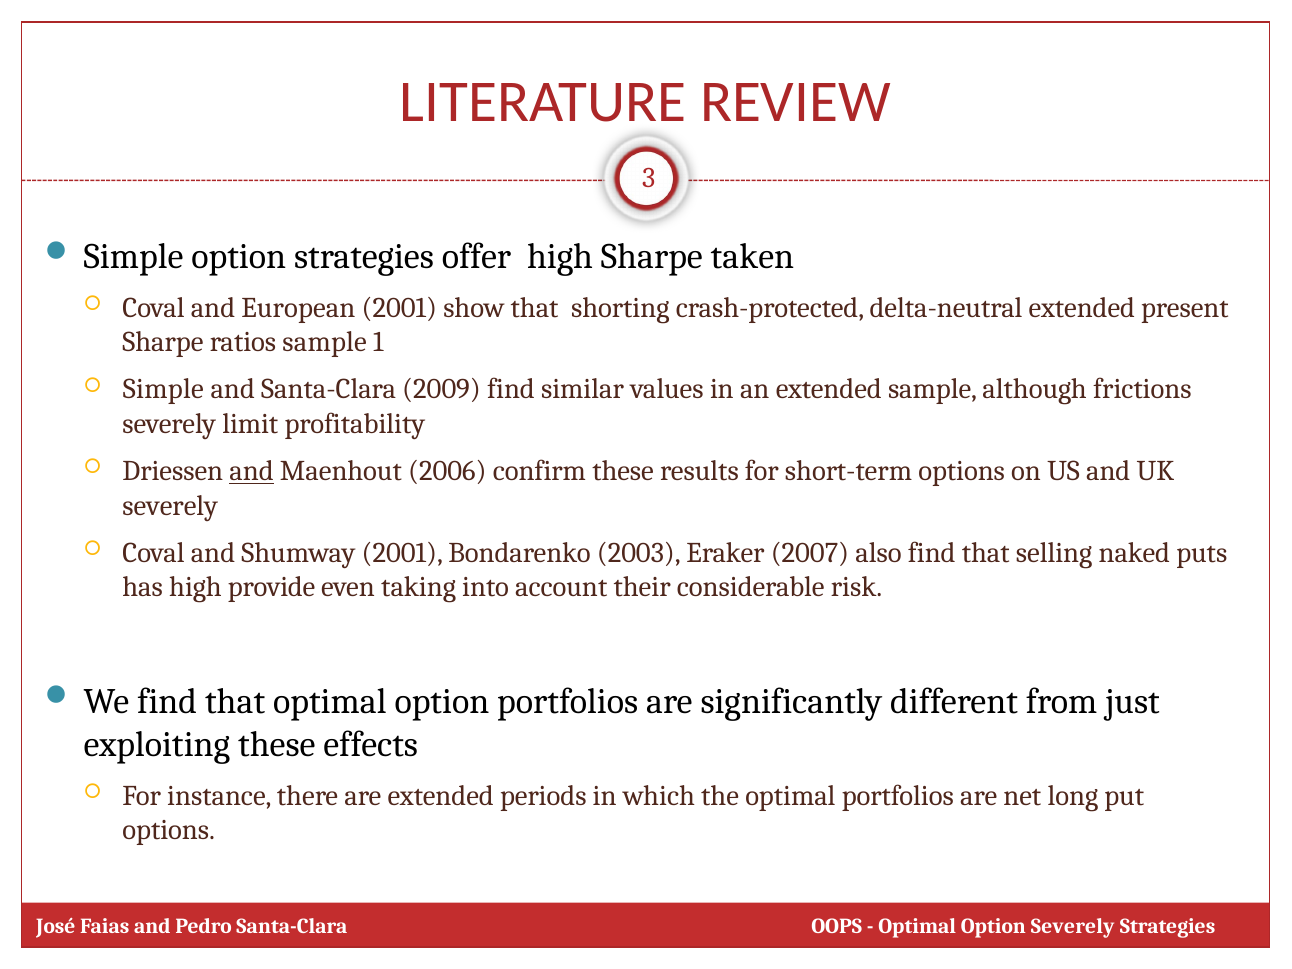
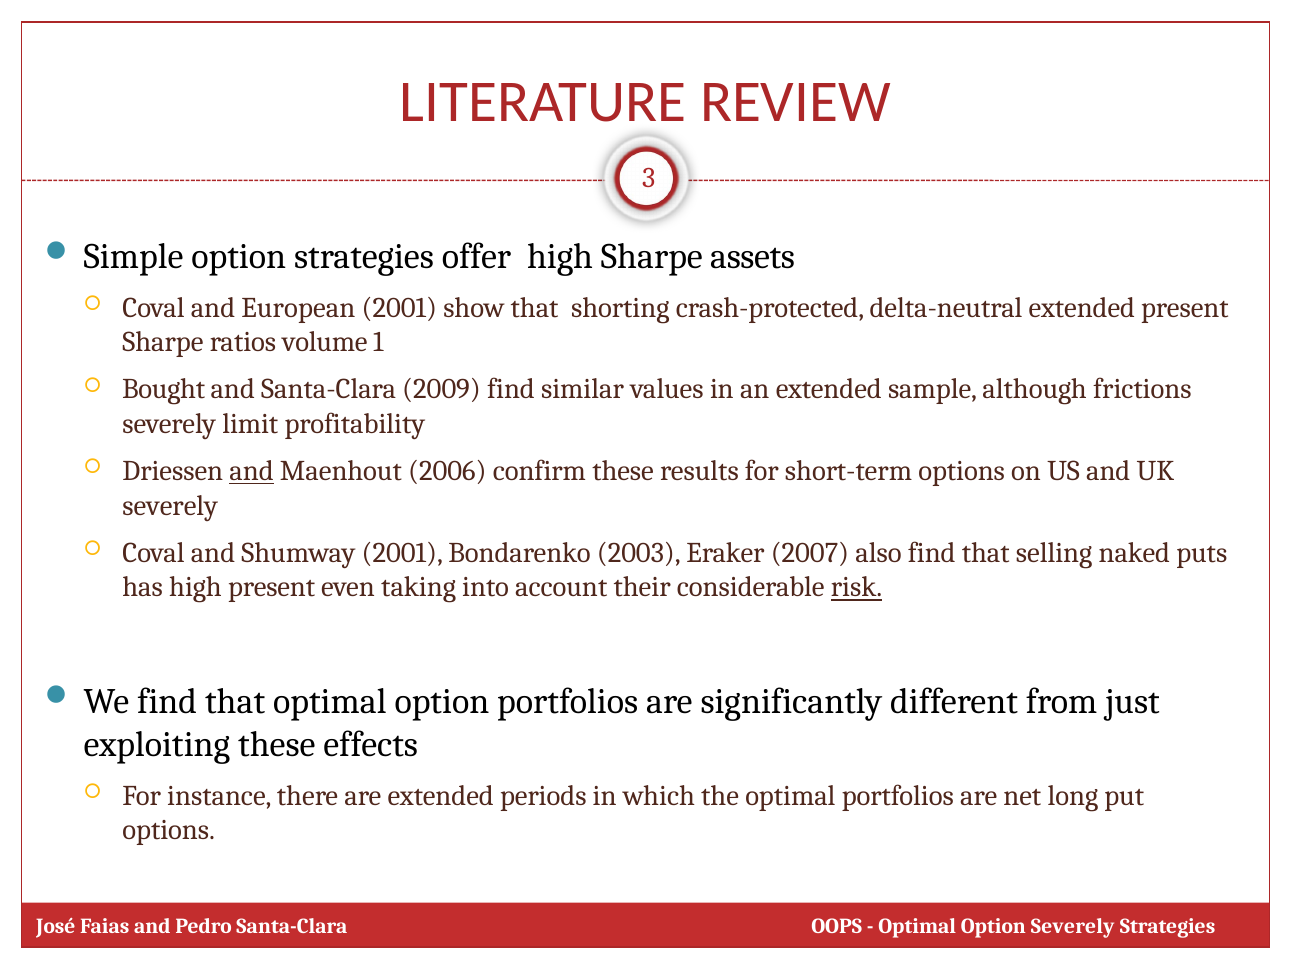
taken: taken -> assets
ratios sample: sample -> volume
Simple at (163, 389): Simple -> Bought
high provide: provide -> present
risk underline: none -> present
